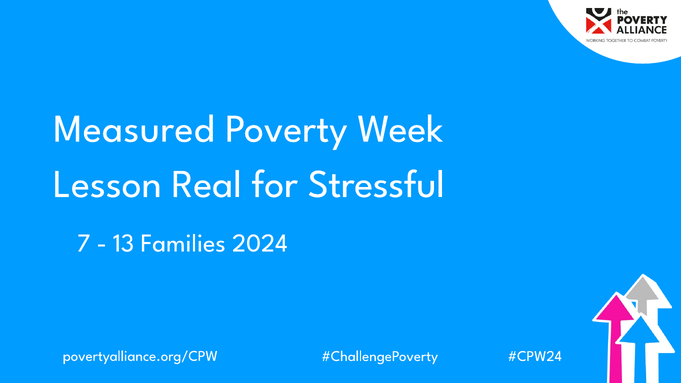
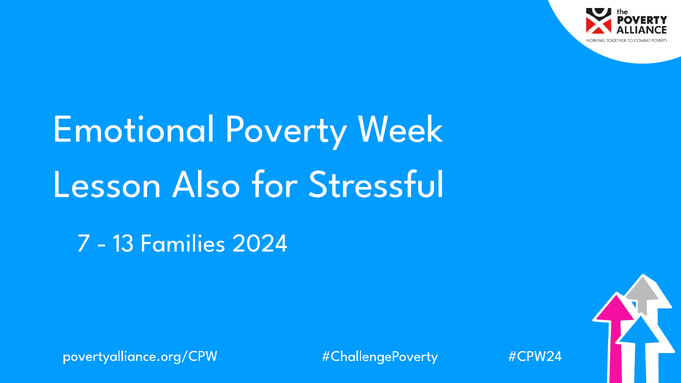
Measured: Measured -> Emotional
Real: Real -> Also
